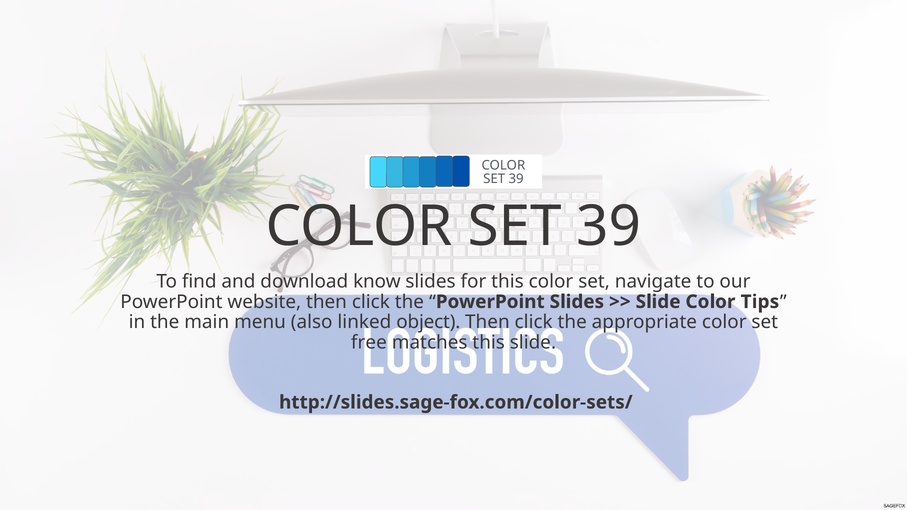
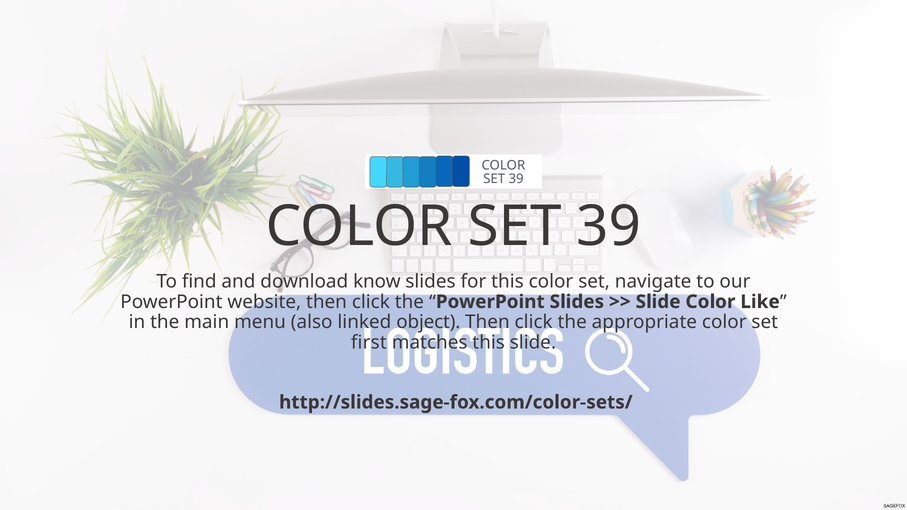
Tips: Tips -> Like
free: free -> first
